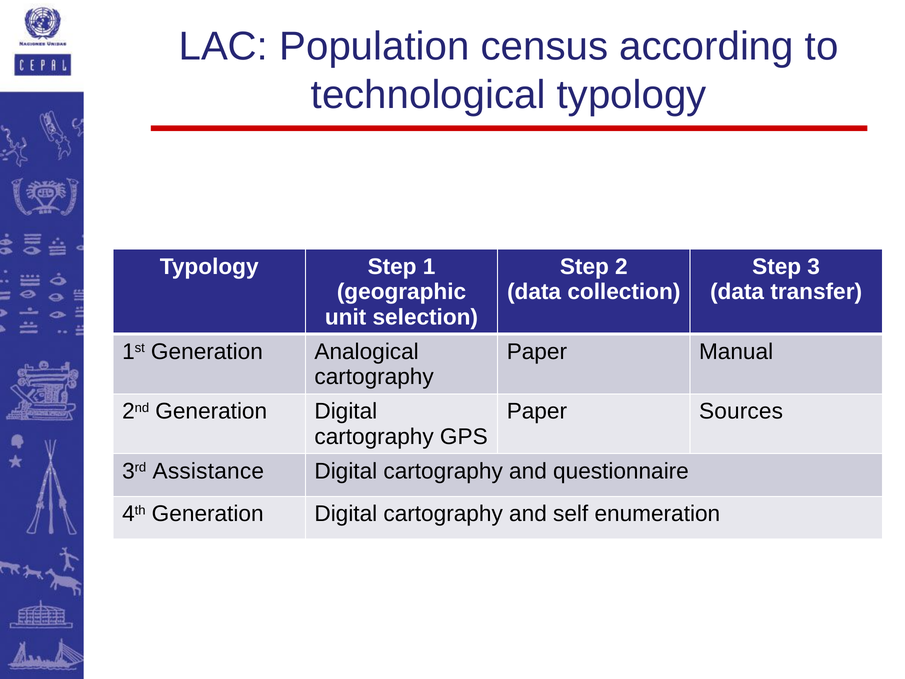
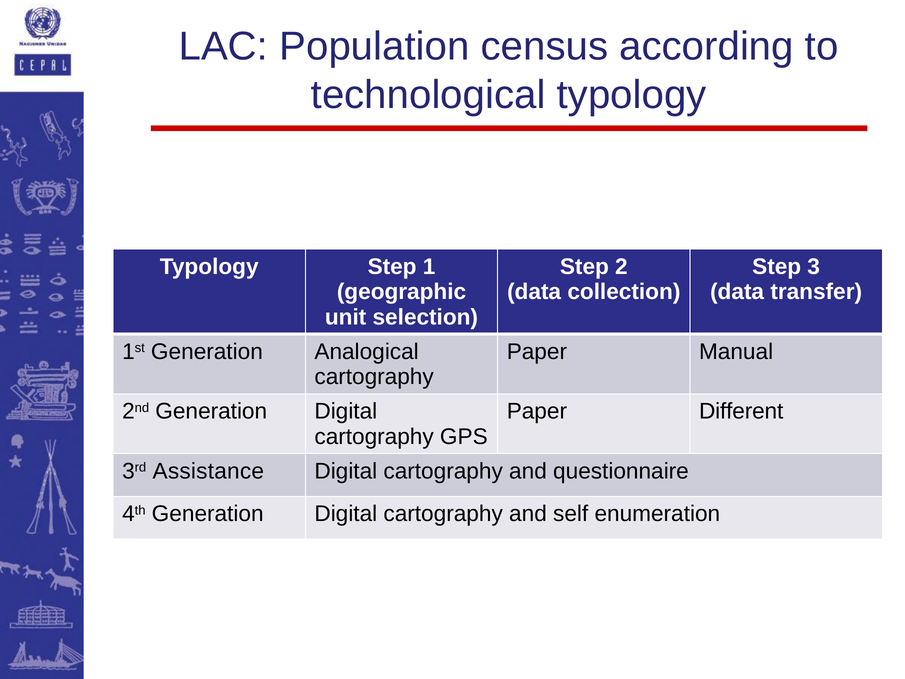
Sources: Sources -> Different
